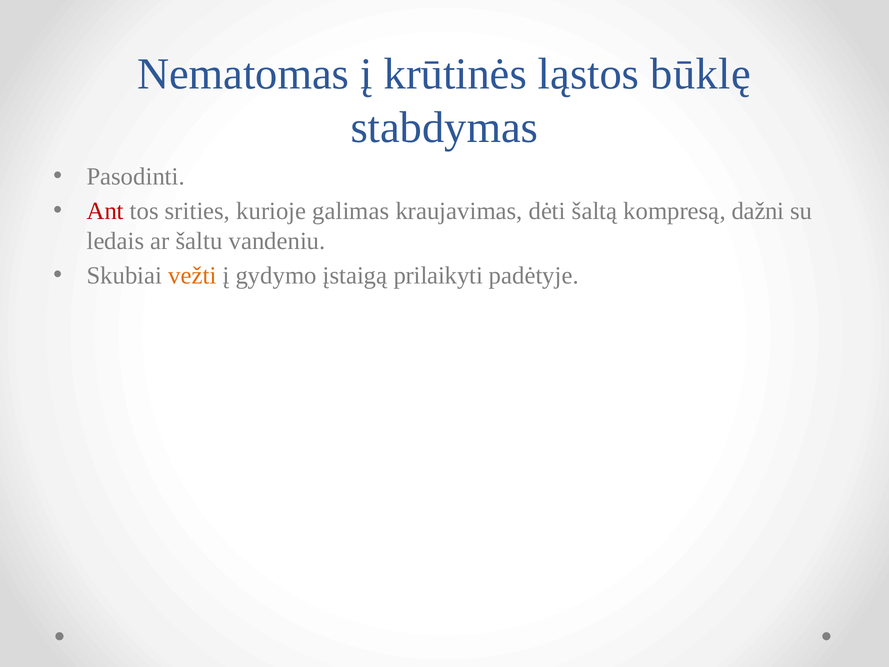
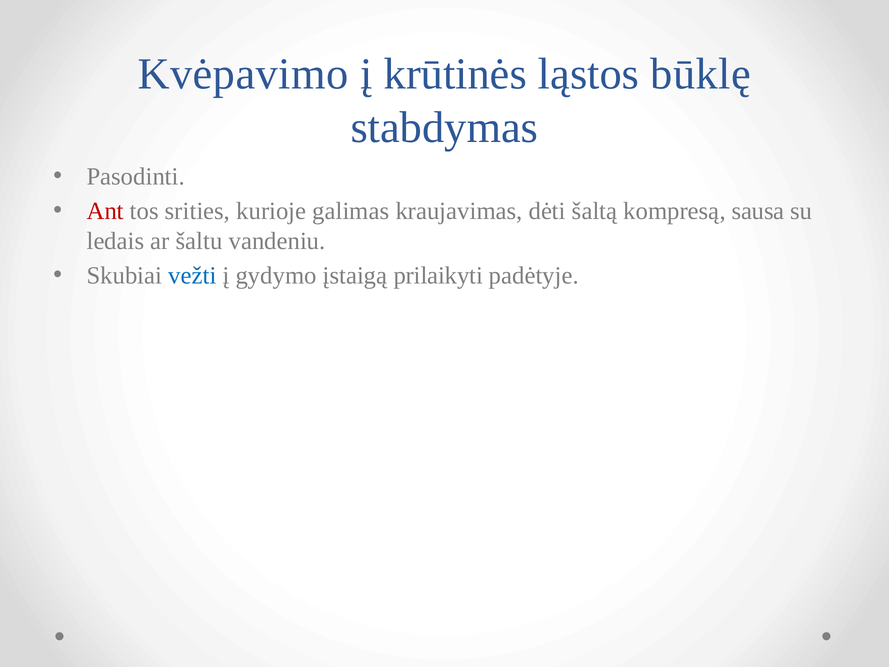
Nematomas: Nematomas -> Kvėpavimo
dažni: dažni -> sausa
vežti colour: orange -> blue
